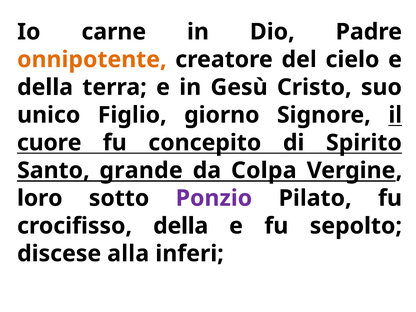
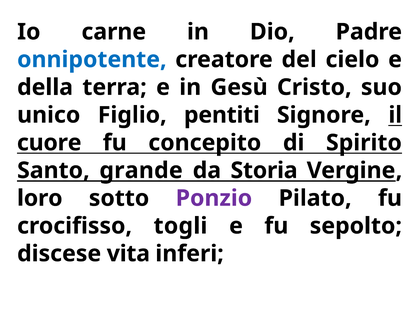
onnipotente colour: orange -> blue
giorno: giorno -> pentiti
Colpa: Colpa -> Storia
crocifisso della: della -> togli
alla: alla -> vita
